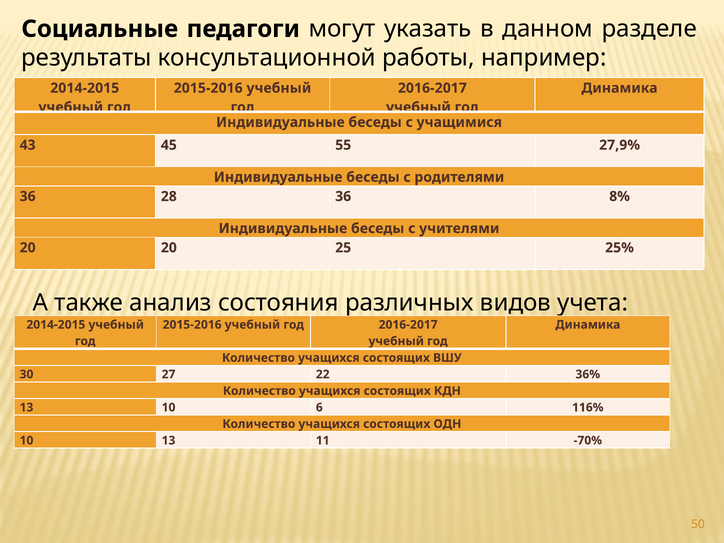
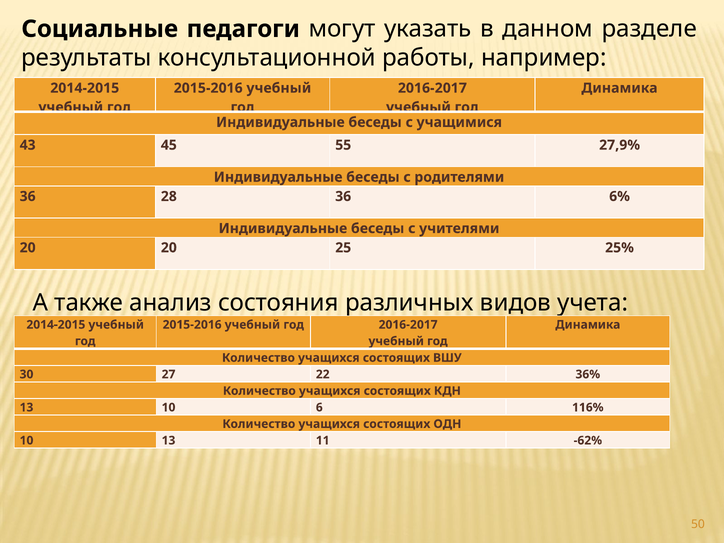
8%: 8% -> 6%
-70%: -70% -> -62%
